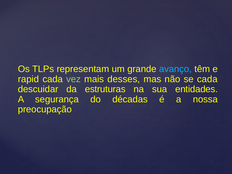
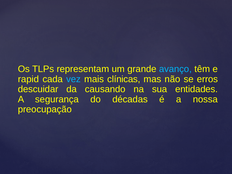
vez colour: light green -> light blue
desses: desses -> clínicas
se cada: cada -> erros
estruturas: estruturas -> causando
